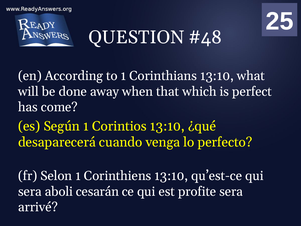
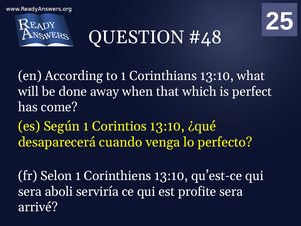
cesarán: cesarán -> serviría
